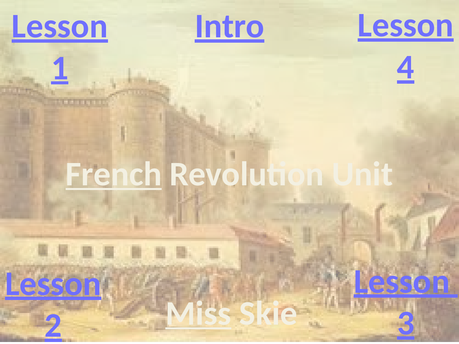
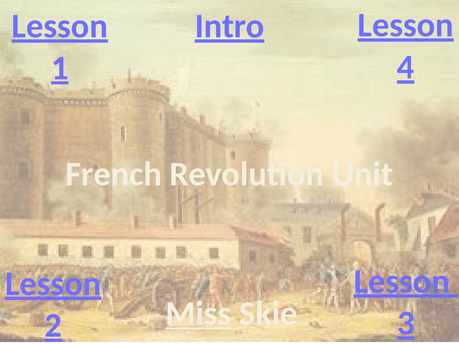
French underline: present -> none
